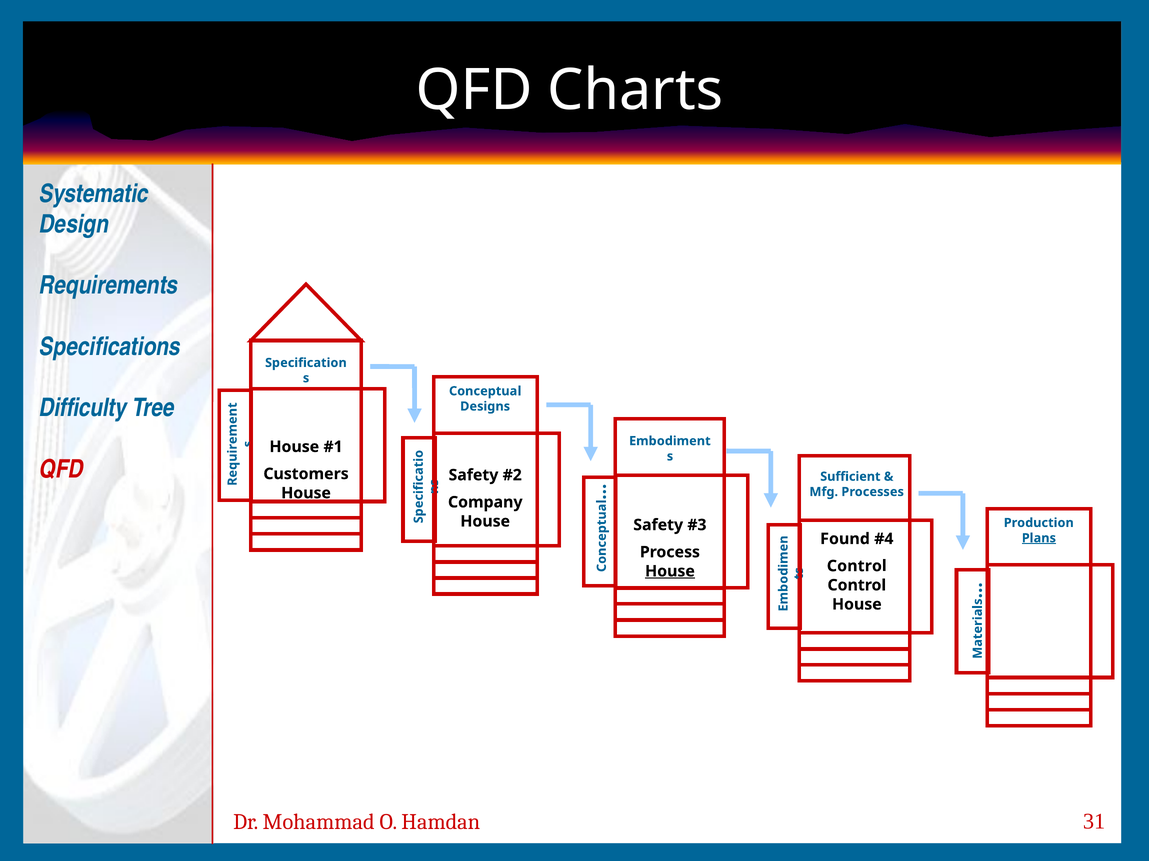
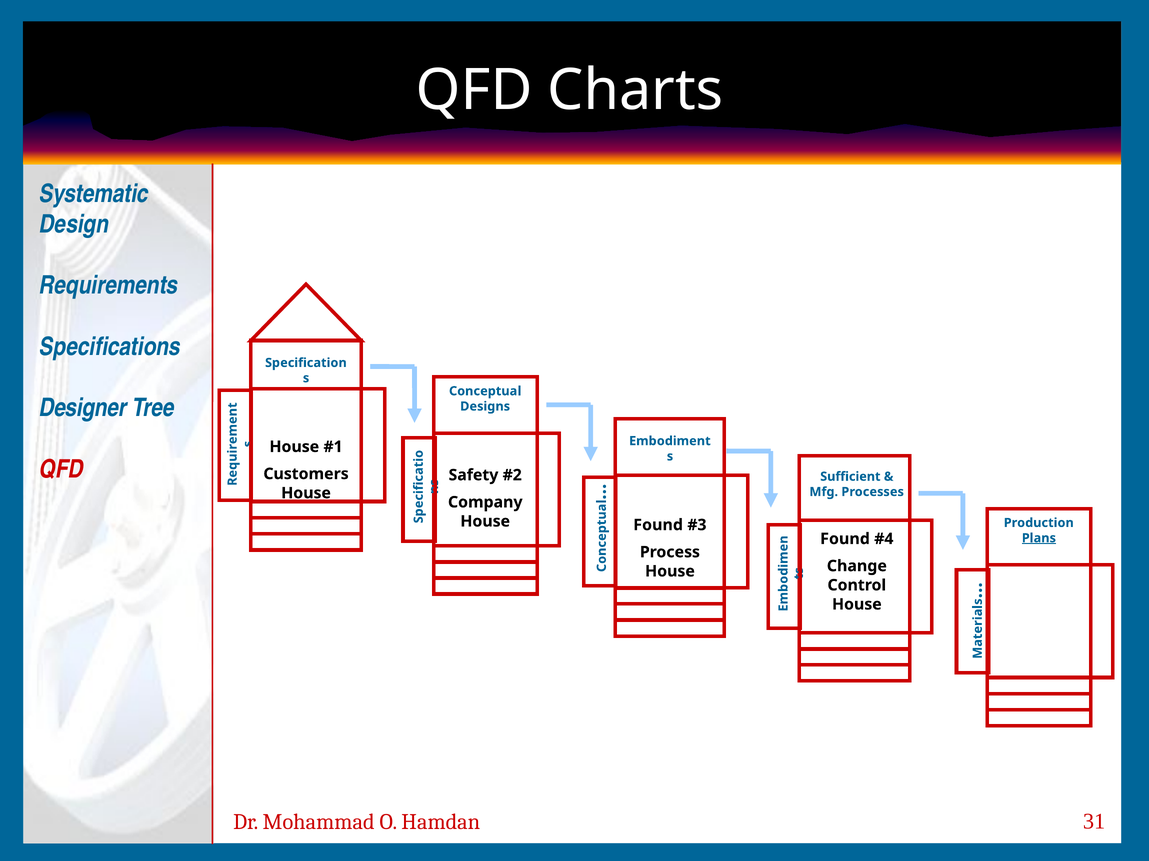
Difficulty: Difficulty -> Designer
Safety at (658, 525): Safety -> Found
Control at (857, 566): Control -> Change
House at (670, 572) underline: present -> none
